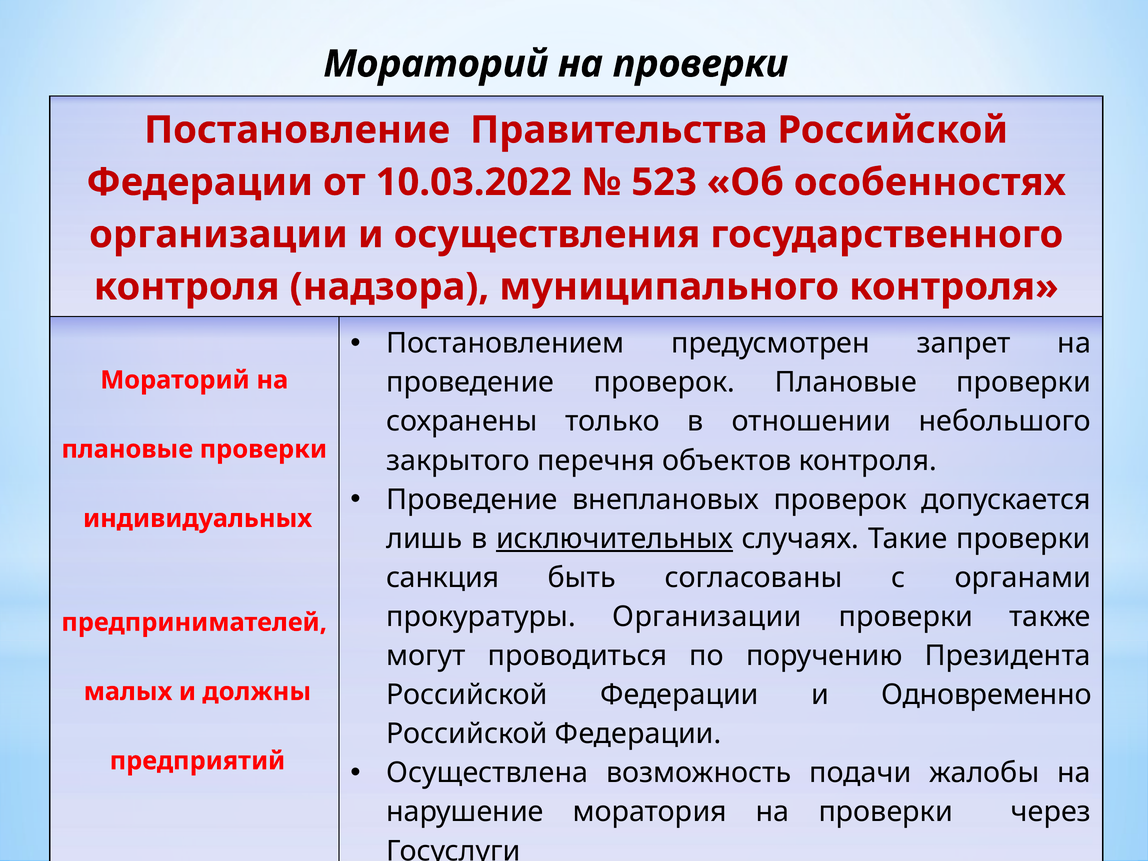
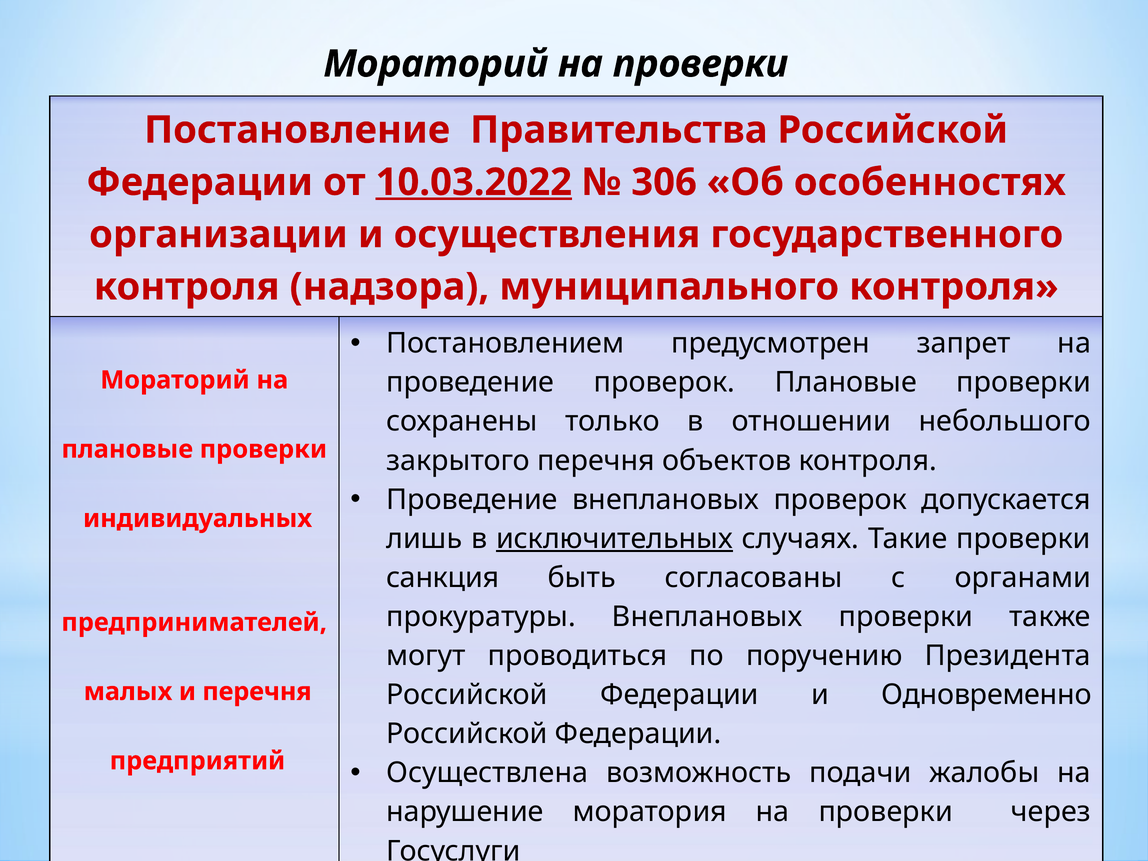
10.03.2022 underline: none -> present
523: 523 -> 306
прокуратуры Организации: Организации -> Внеплановых
и должны: должны -> перечня
